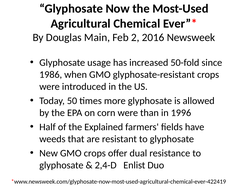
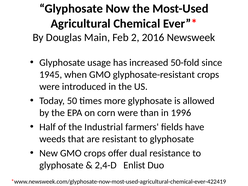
1986: 1986 -> 1945
Explained: Explained -> Industrial
